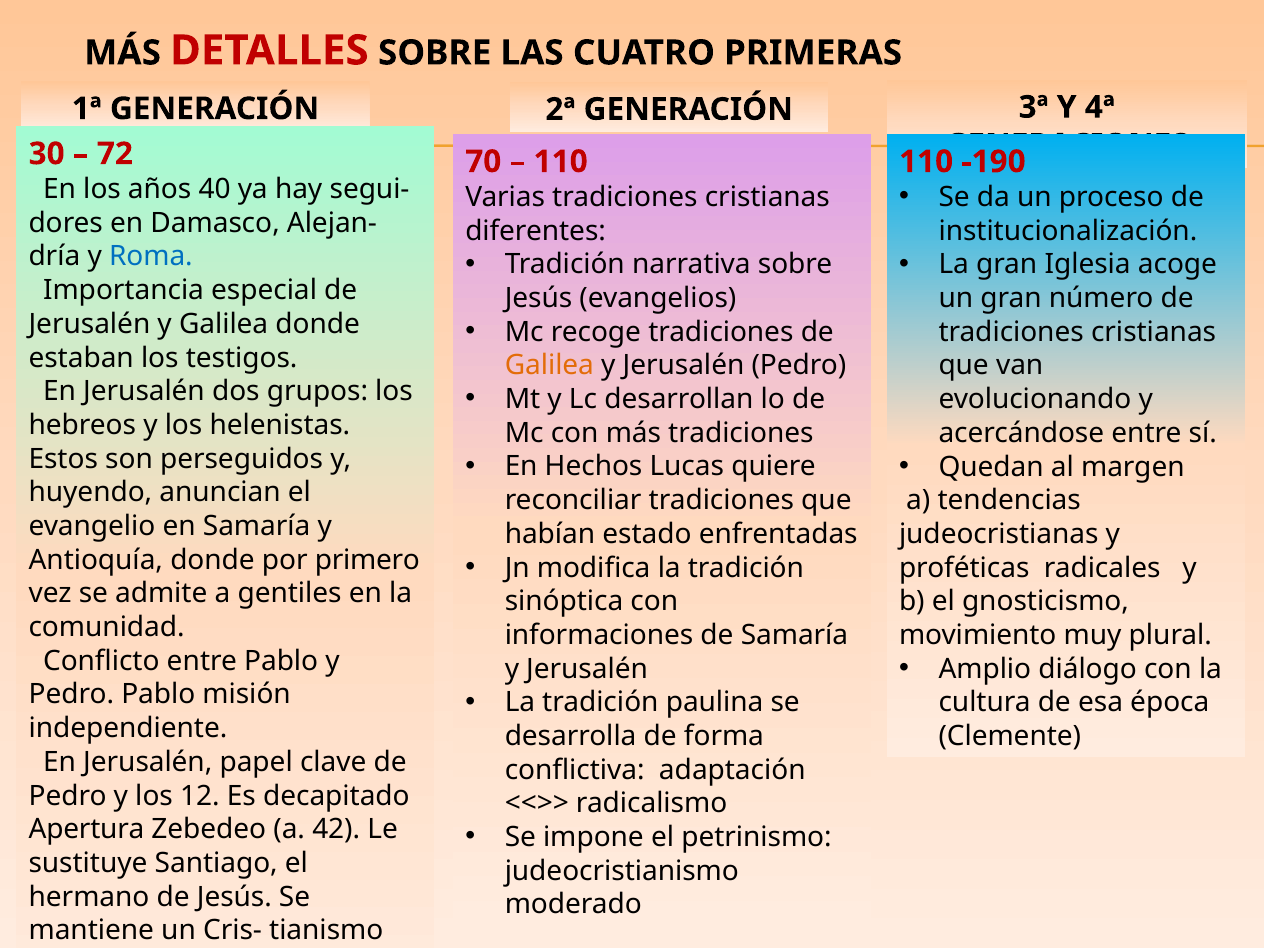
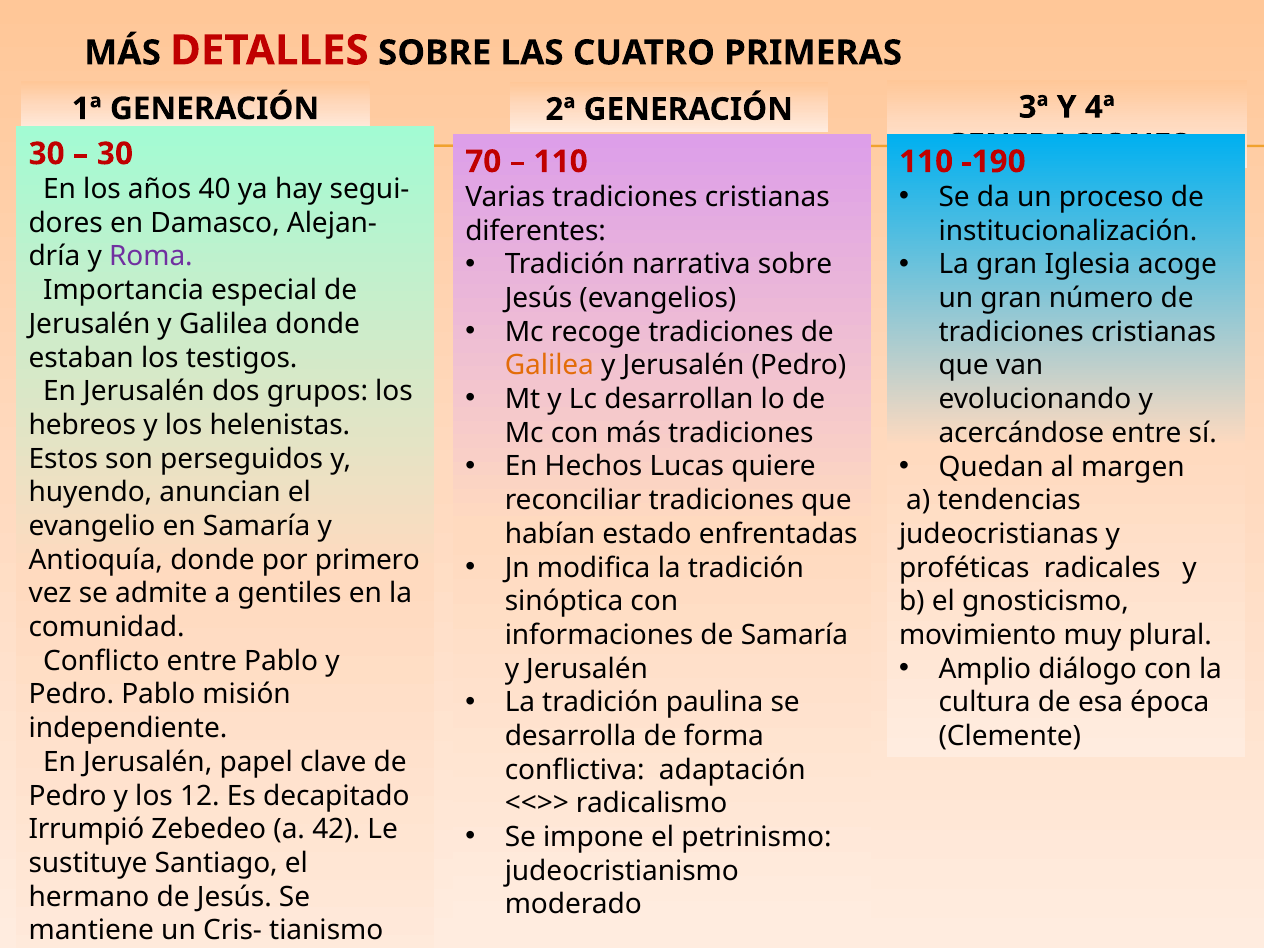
72 at (115, 154): 72 -> 30
Roma colour: blue -> purple
Apertura: Apertura -> Irrumpió
